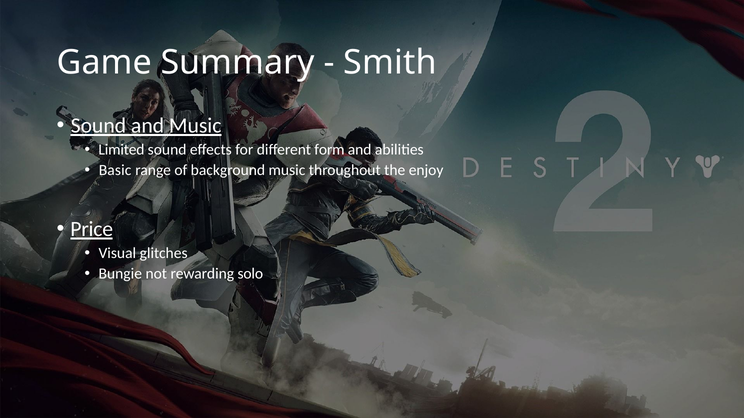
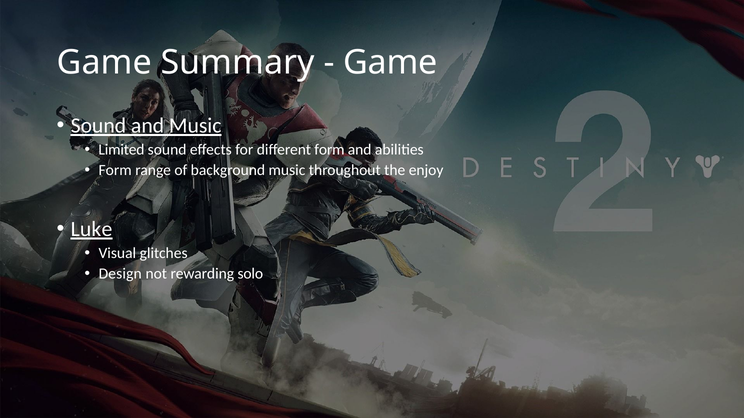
Smith at (390, 62): Smith -> Game
Basic at (115, 170): Basic -> Form
Price: Price -> Luke
Bungie: Bungie -> Design
